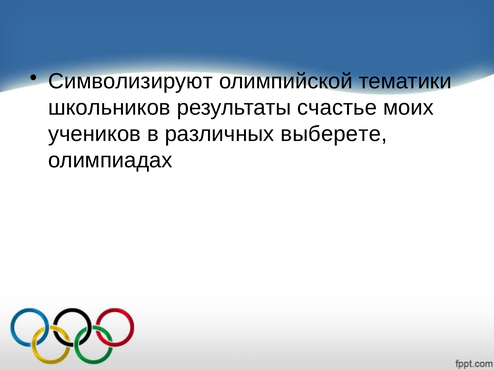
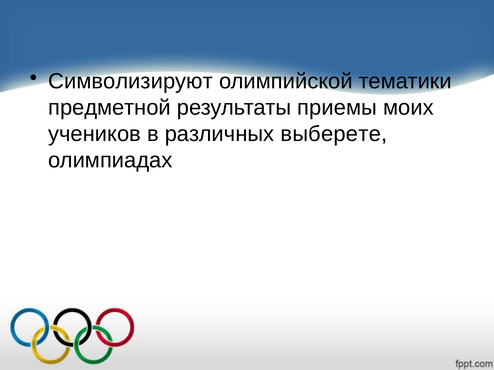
школьников: школьников -> предметной
счастье: счастье -> приемы
